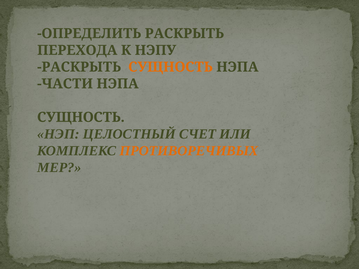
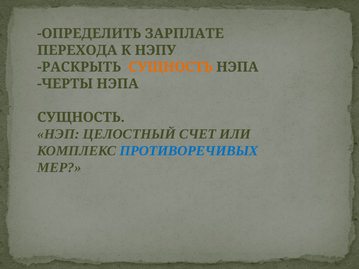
ОПРЕДЕЛИТЬ РАСКРЫТЬ: РАСКРЫТЬ -> ЗАРПЛАТЕ
ЧАСТИ: ЧАСТИ -> ЧЕРТЫ
ПРОТИВОРЕЧИВЫХ colour: orange -> blue
